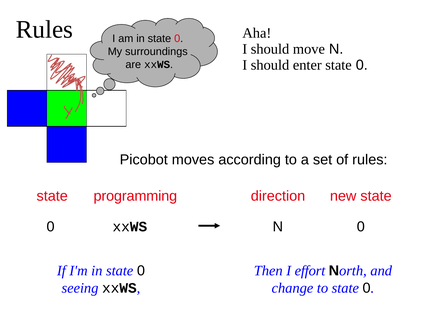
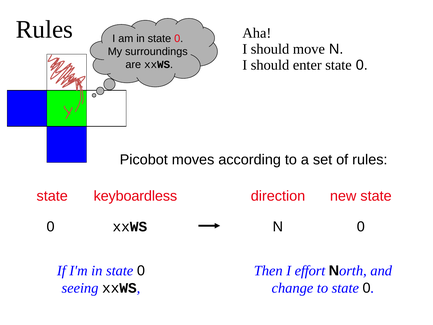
programming: programming -> keyboardless
